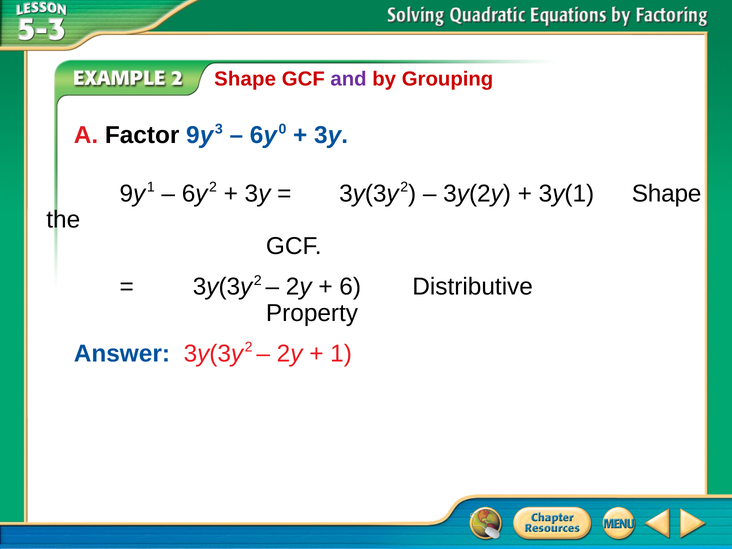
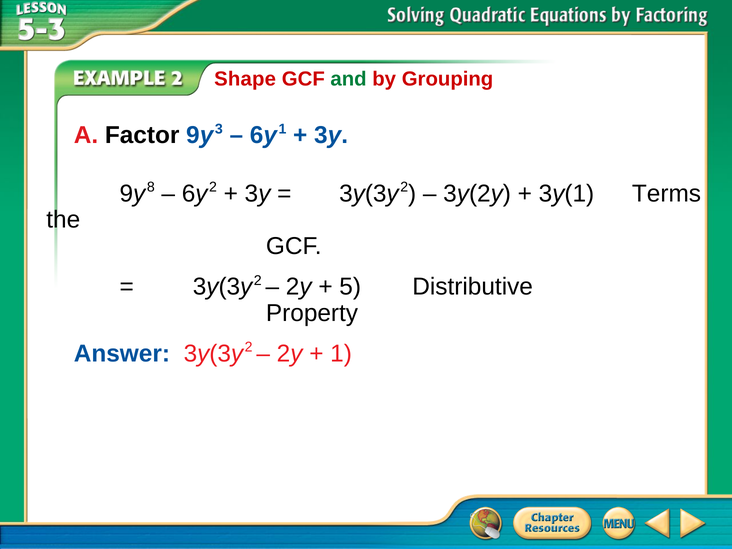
and colour: purple -> green
6y 0: 0 -> 1
9y 1: 1 -> 8
3y(1 Shape: Shape -> Terms
6: 6 -> 5
